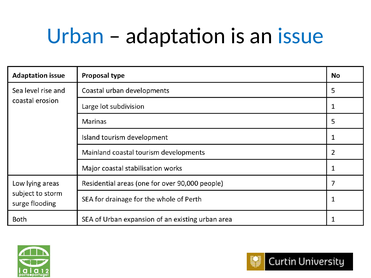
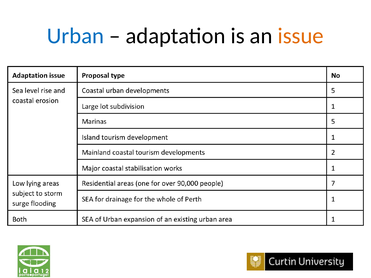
issue colour: blue -> orange
